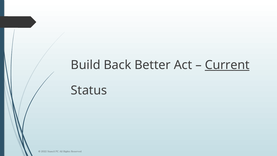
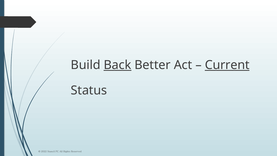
Back underline: none -> present
